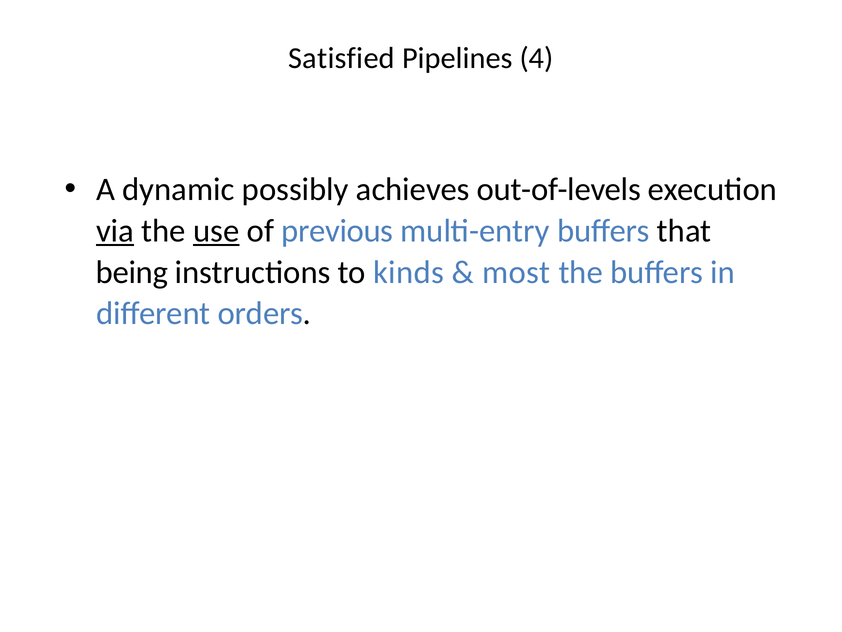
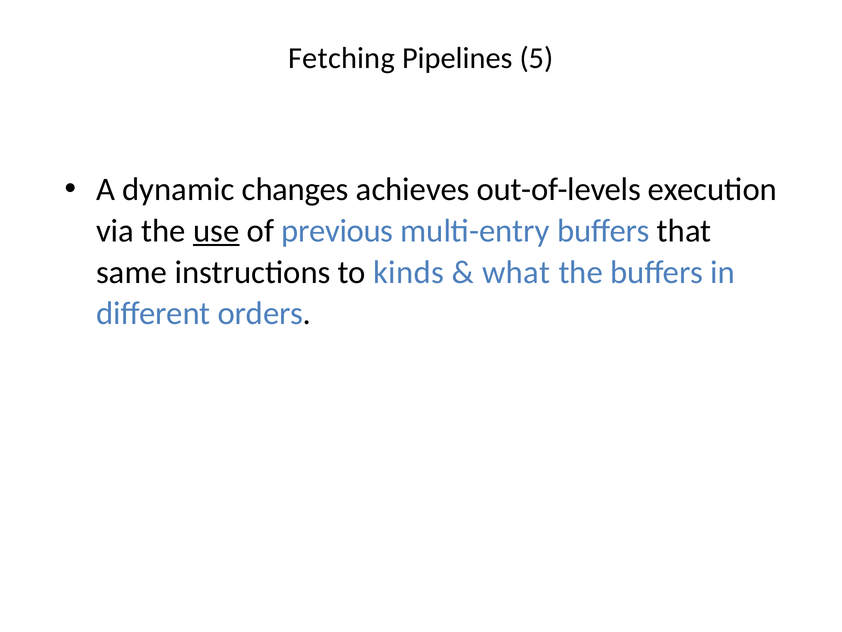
Satisfied: Satisfied -> Fetching
4: 4 -> 5
possibly: possibly -> changes
via underline: present -> none
being: being -> same
most: most -> what
